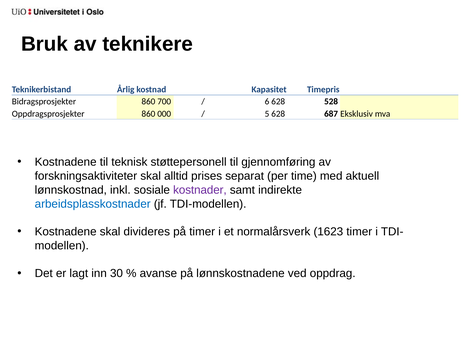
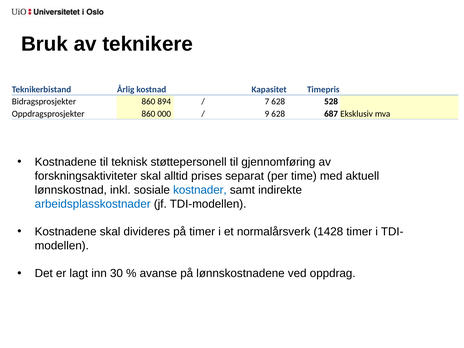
700: 700 -> 894
6: 6 -> 7
5: 5 -> 9
kostnader colour: purple -> blue
1623: 1623 -> 1428
